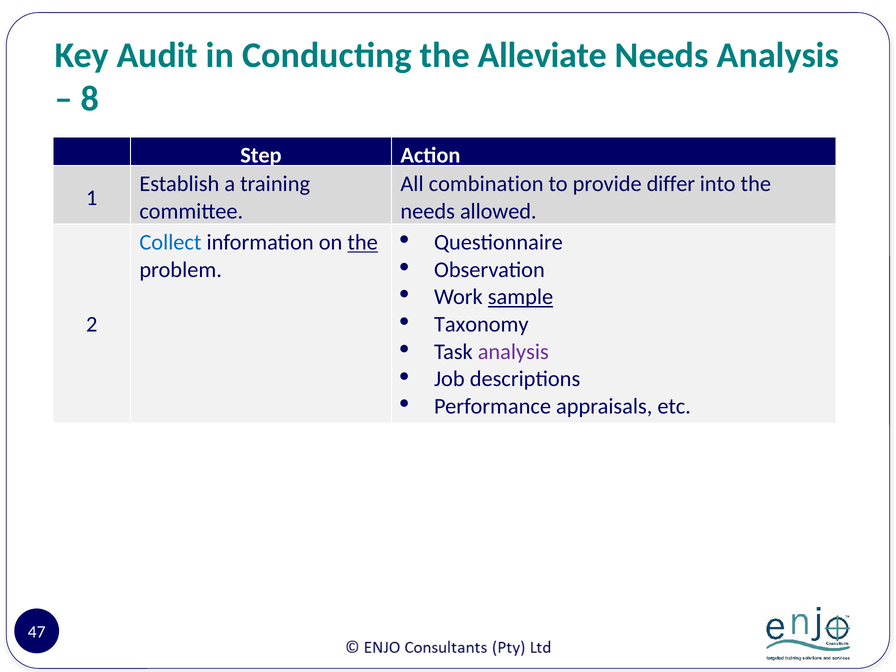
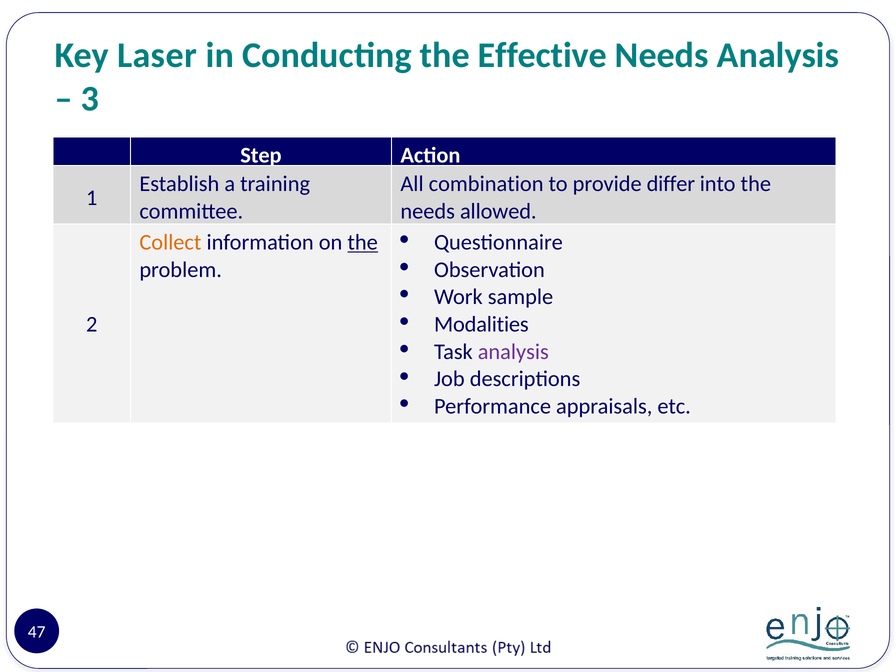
Audit: Audit -> Laser
Alleviate: Alleviate -> Effective
8: 8 -> 3
Collect colour: blue -> orange
sample underline: present -> none
Taxonomy: Taxonomy -> Modalities
